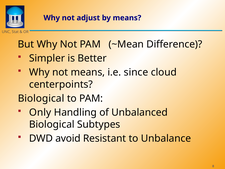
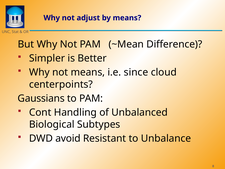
Biological at (41, 98): Biological -> Gaussians
Only: Only -> Cont
